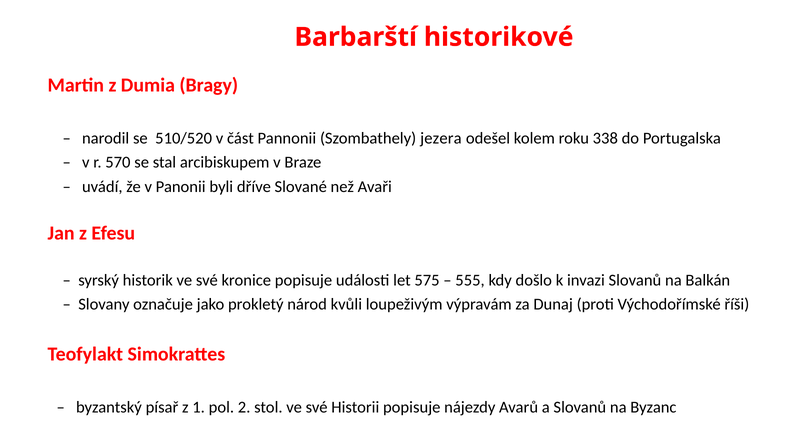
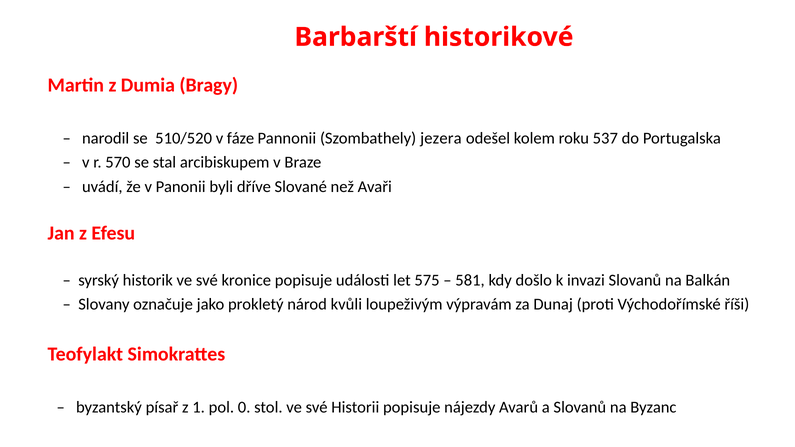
část: část -> fáze
338: 338 -> 537
555: 555 -> 581
2: 2 -> 0
